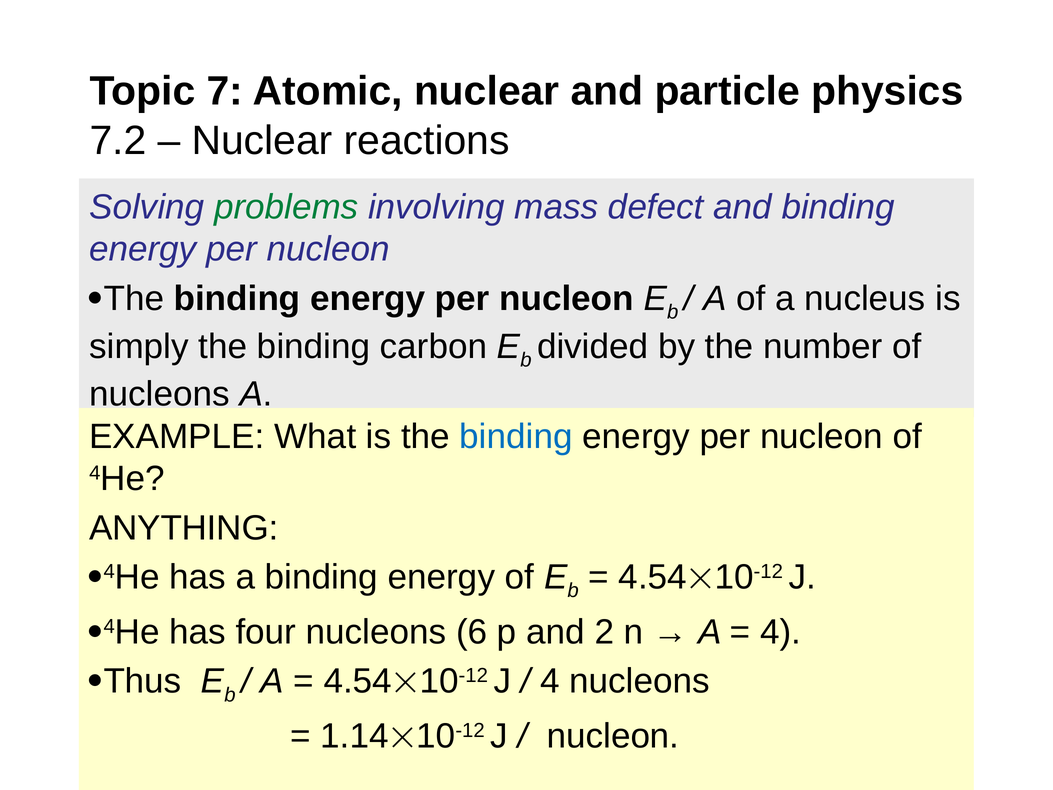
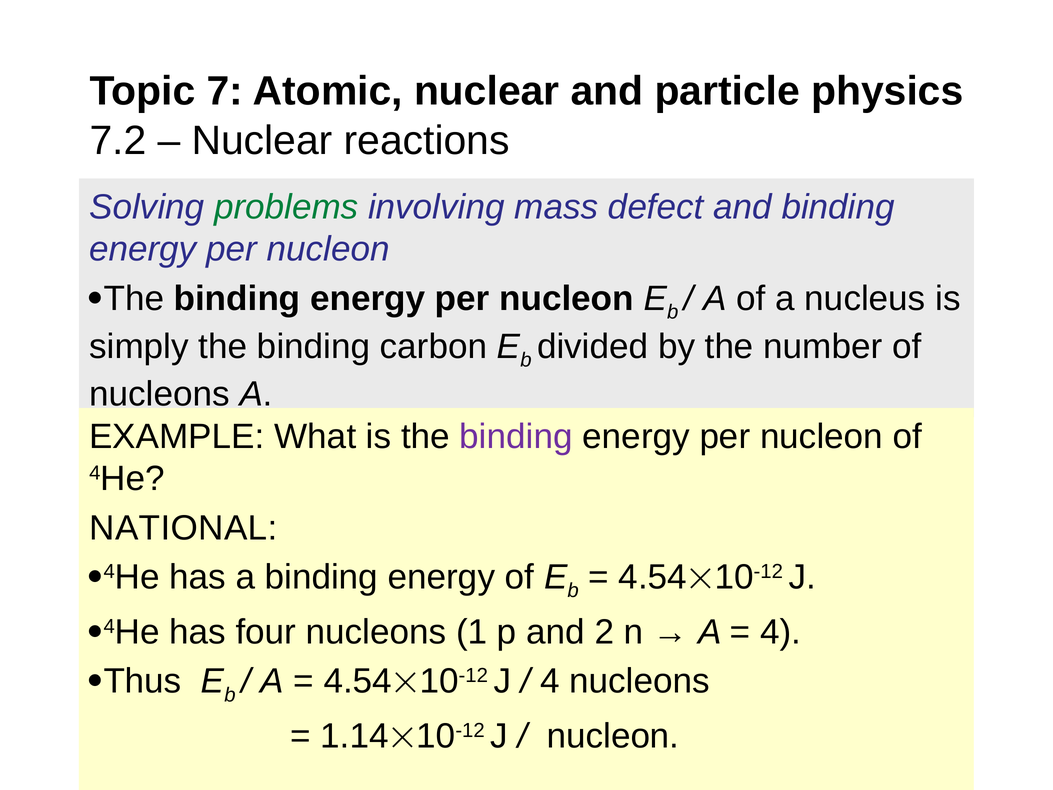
binding at (516, 437) colour: blue -> purple
ANYTHING: ANYTHING -> NATIONAL
6: 6 -> 1
